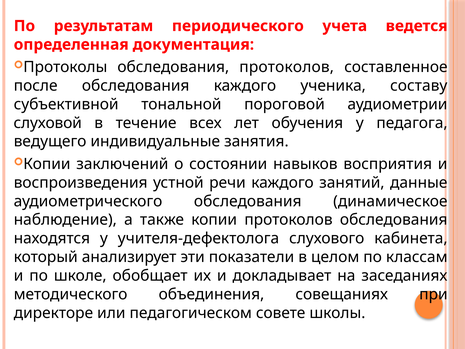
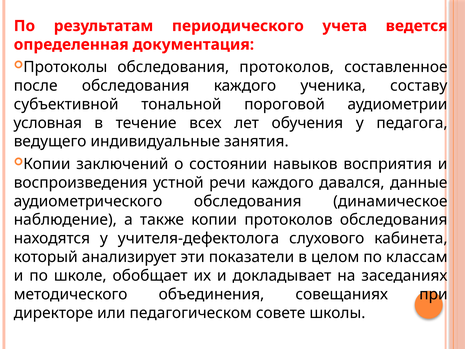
слуховой: слуховой -> условная
занятий: занятий -> давался
